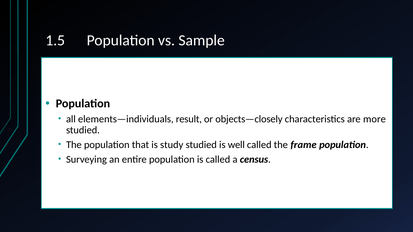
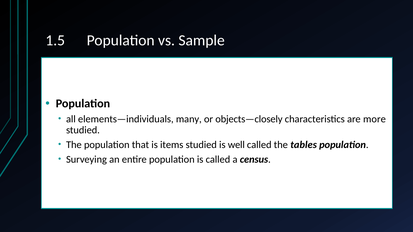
result: result -> many
study: study -> items
frame: frame -> tables
